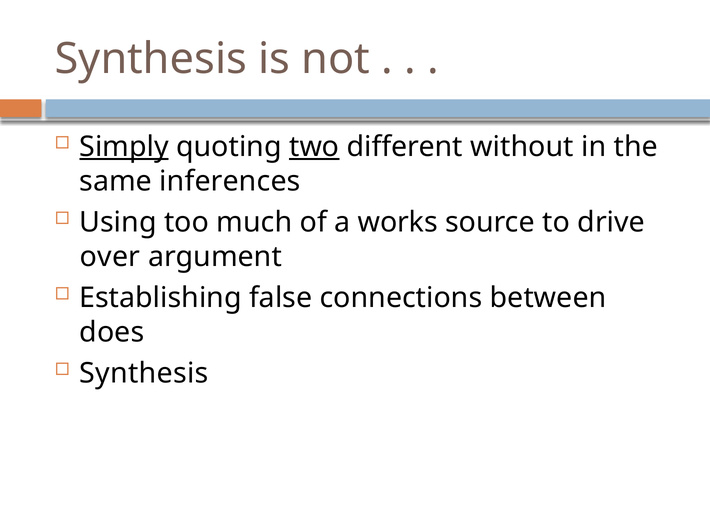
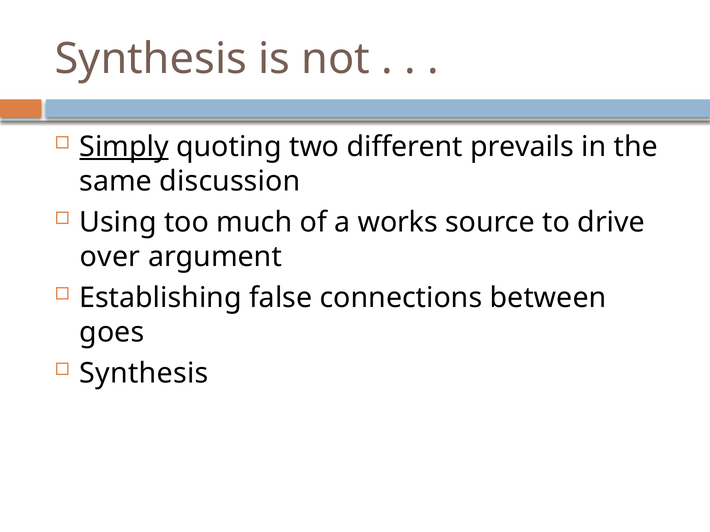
two underline: present -> none
without: without -> prevails
inferences: inferences -> discussion
does: does -> goes
